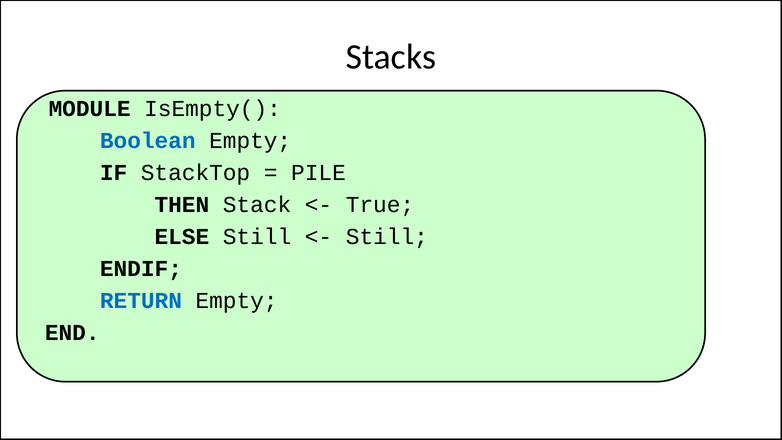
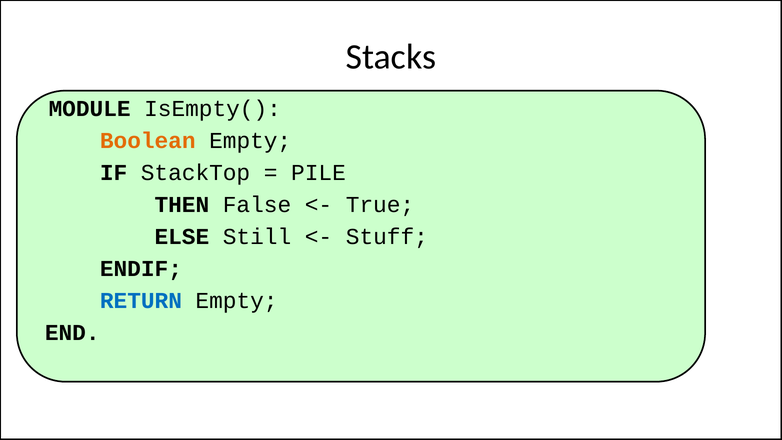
Boolean colour: blue -> orange
Stack: Stack -> False
Still at (387, 237): Still -> Stuff
